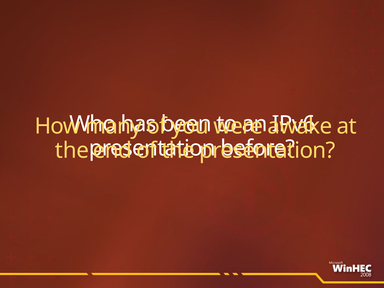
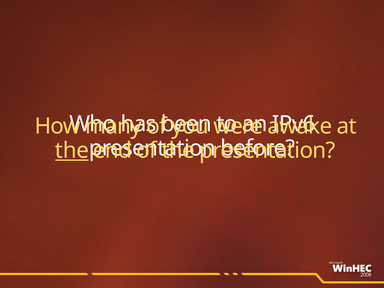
the at (72, 151) underline: none -> present
